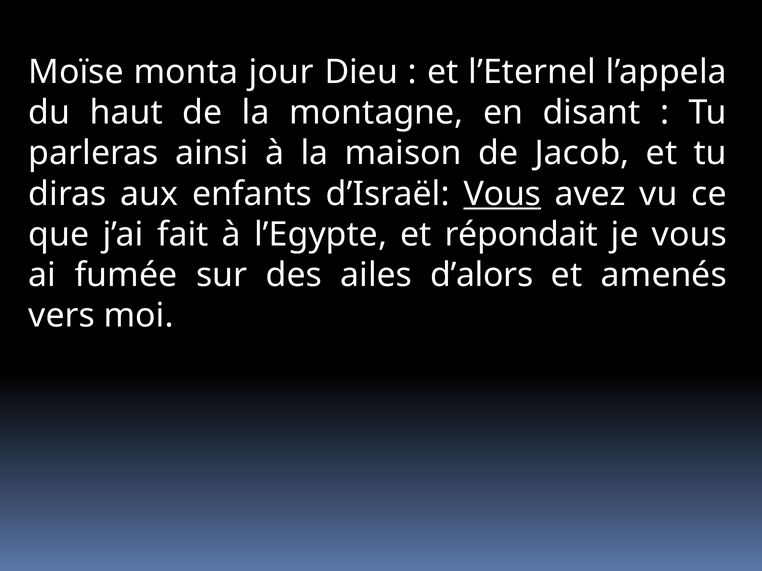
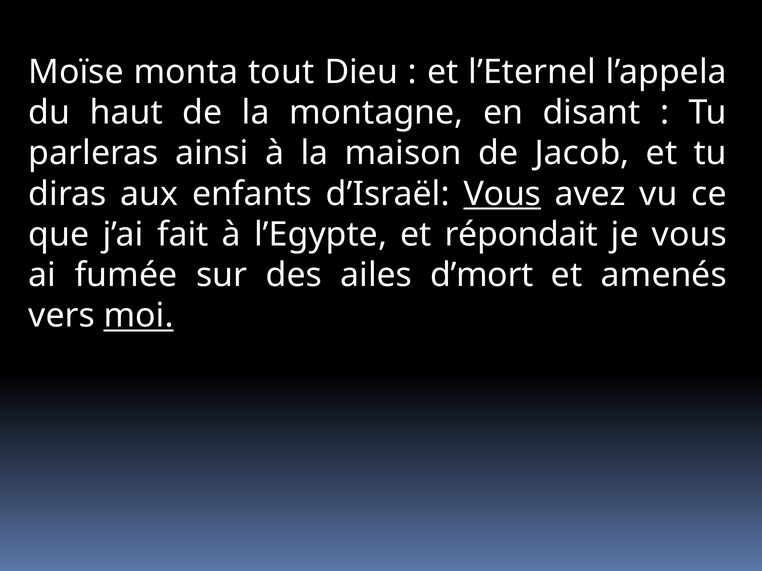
jour: jour -> tout
d’alors: d’alors -> d’mort
moi underline: none -> present
